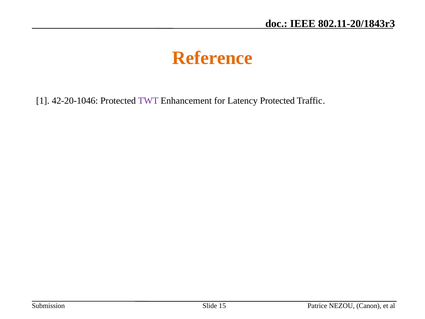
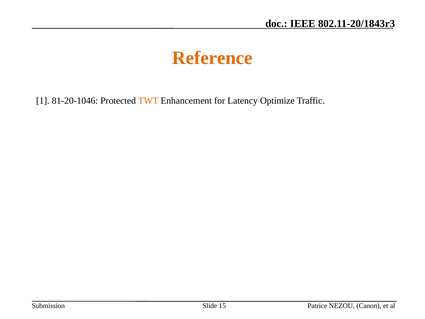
42-20-1046: 42-20-1046 -> 81-20-1046
TWT colour: purple -> orange
Latency Protected: Protected -> Optimize
